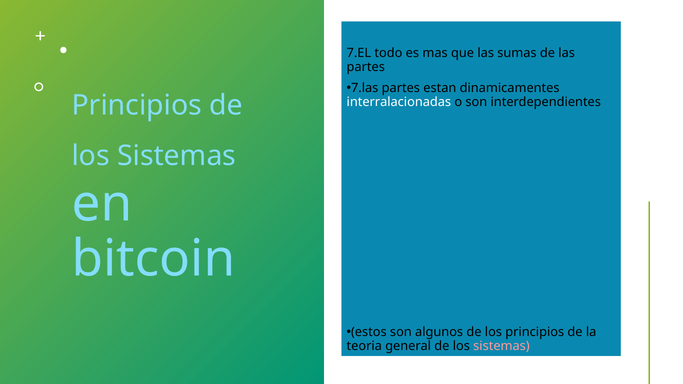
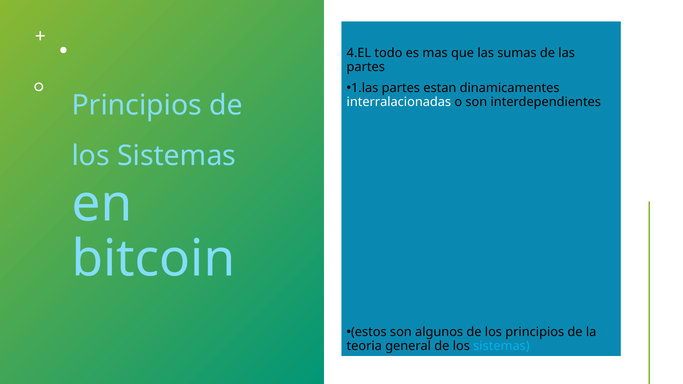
7.EL: 7.EL -> 4.EL
7.las: 7.las -> 1.las
sistemas at (501, 346) colour: pink -> light blue
